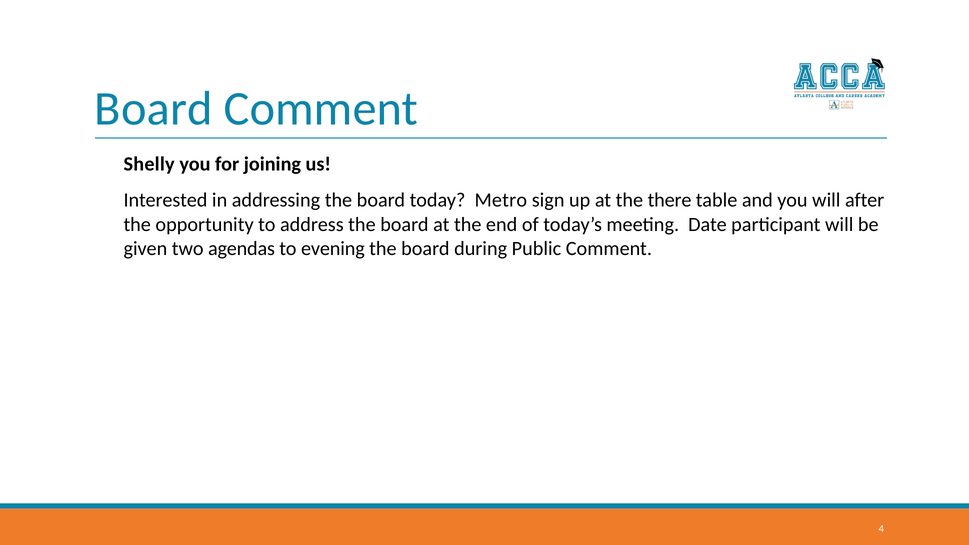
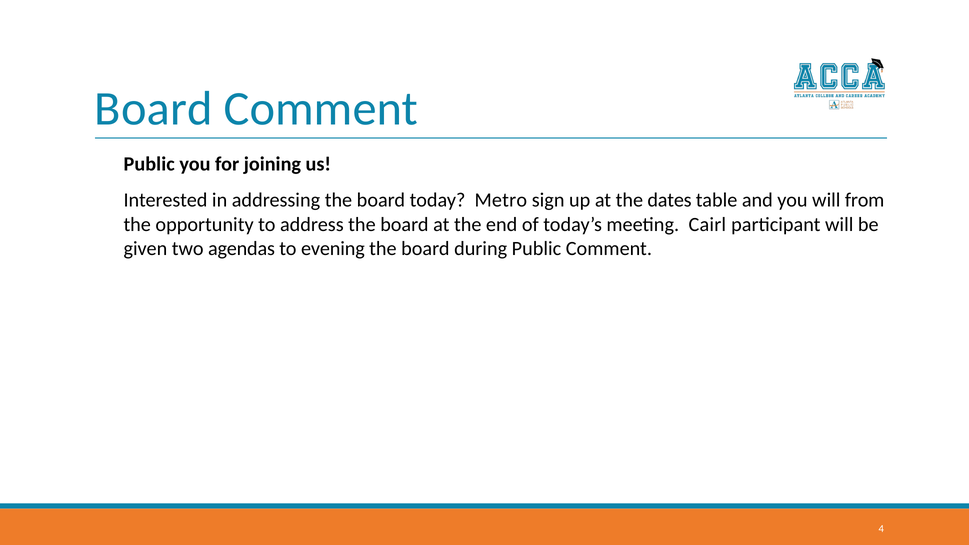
Shelly at (149, 164): Shelly -> Public
there: there -> dates
after: after -> from
Date: Date -> Cairl
